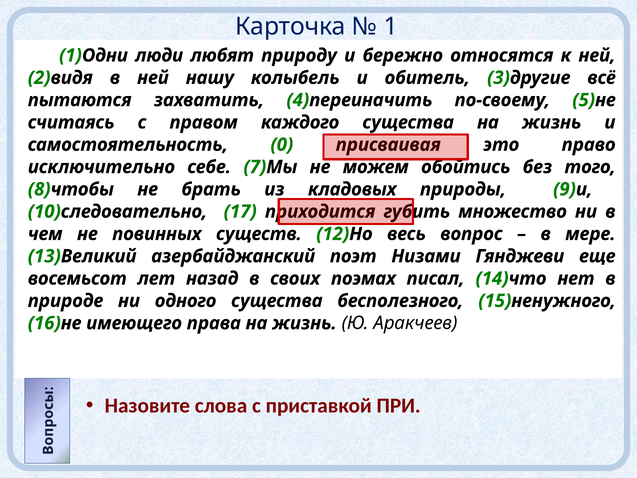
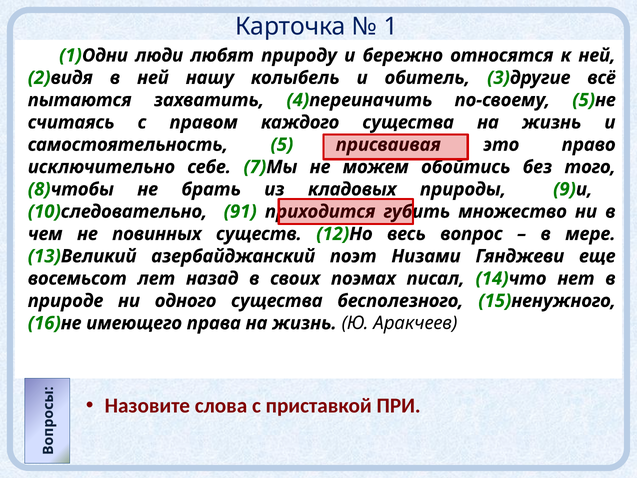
0: 0 -> 5
17: 17 -> 91
